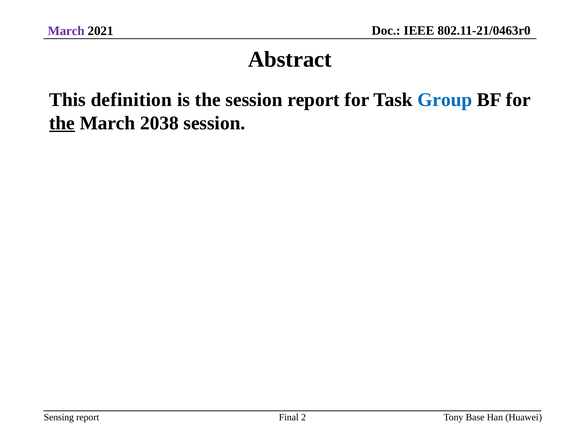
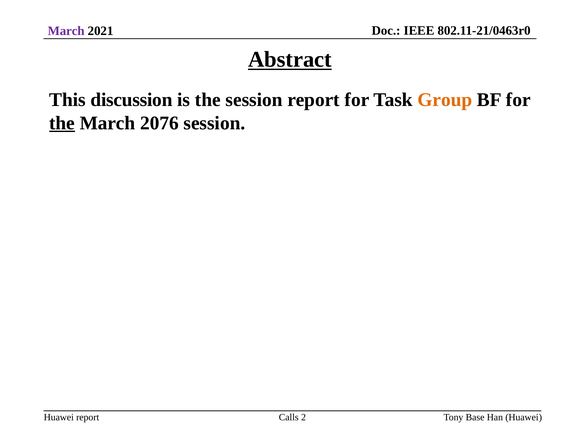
Abstract underline: none -> present
definition: definition -> discussion
Group colour: blue -> orange
2038: 2038 -> 2076
Sensing at (59, 417): Sensing -> Huawei
Final: Final -> Calls
